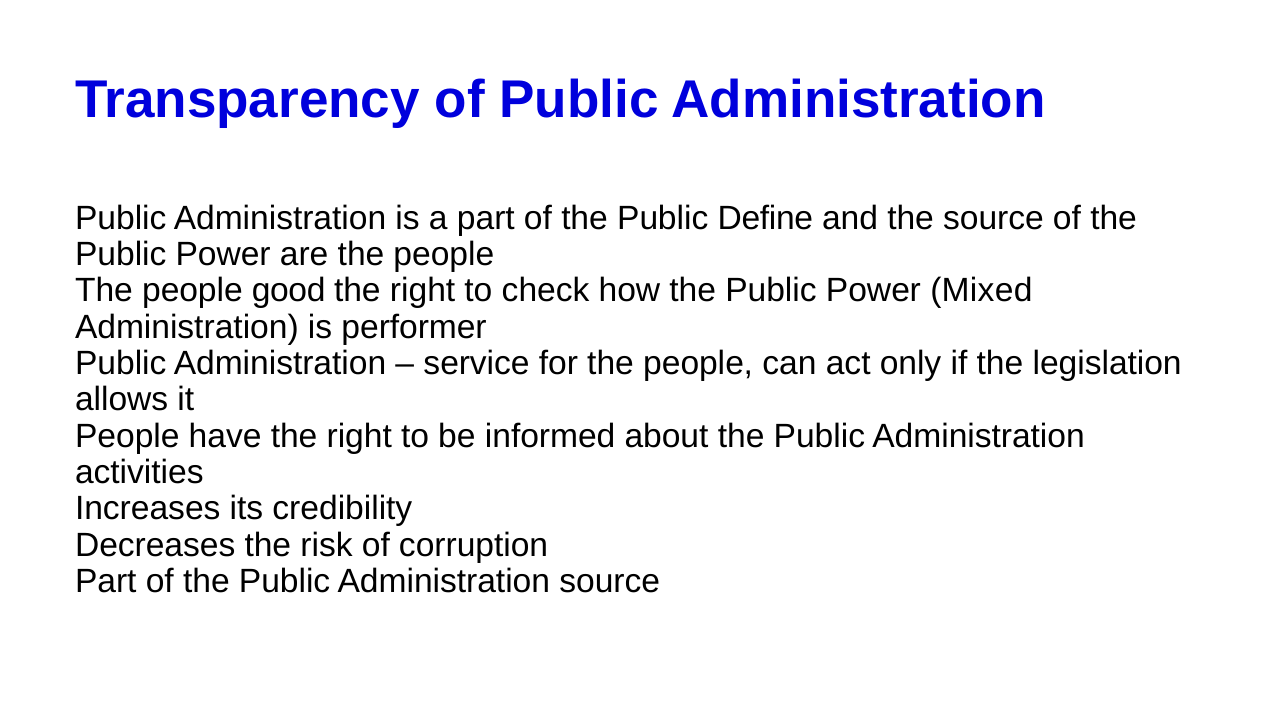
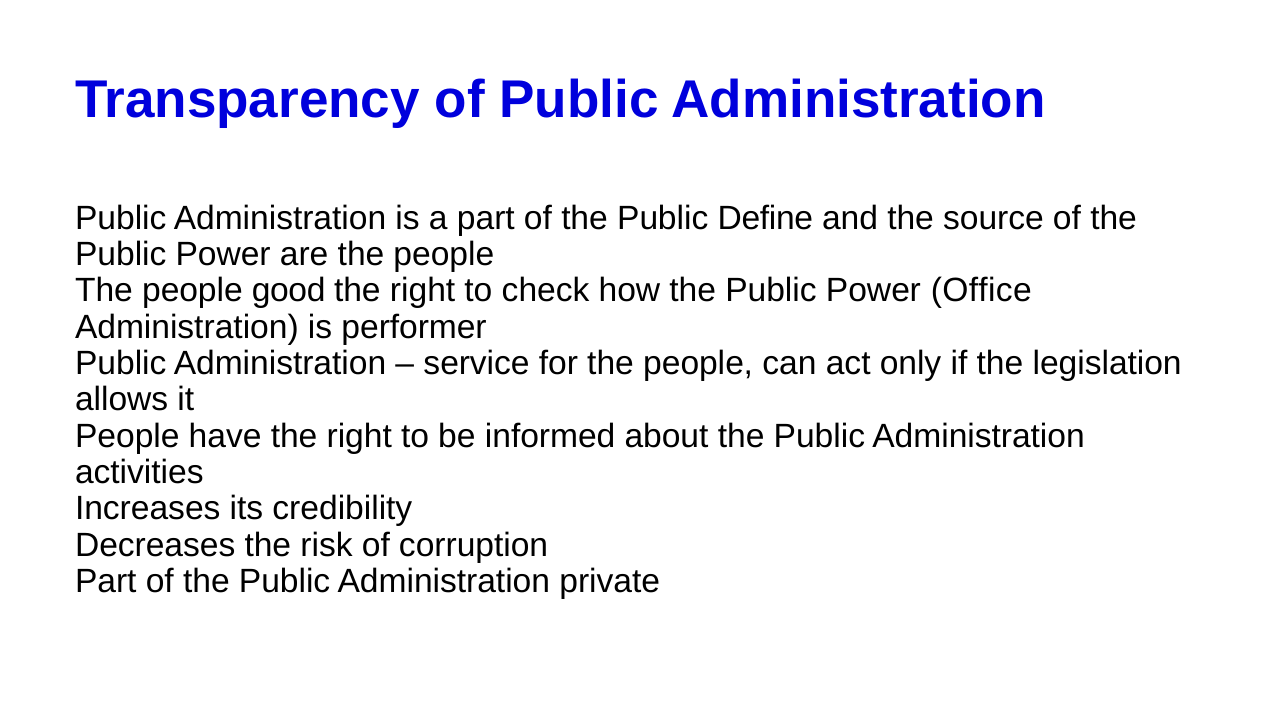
Mixed: Mixed -> Office
Administration source: source -> private
